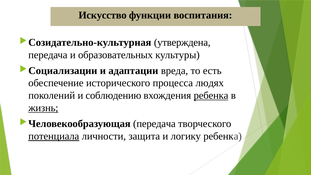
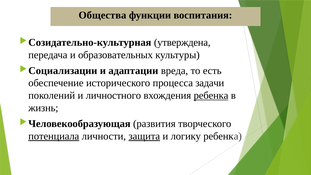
Искусство: Искусство -> Общества
людях: людях -> задачи
соблюдению: соблюдению -> личностного
жизнь underline: present -> none
передача at (154, 124): передача -> развития
защита underline: none -> present
